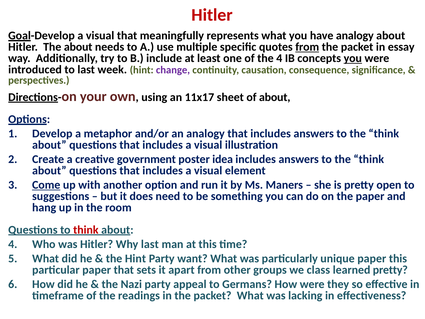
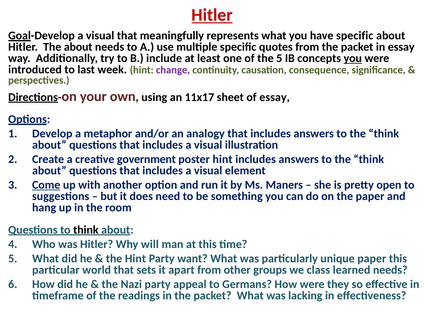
Hitler at (212, 15) underline: none -> present
have analogy: analogy -> specific
from at (307, 47) underline: present -> none
the 4: 4 -> 5
of about: about -> essay
poster idea: idea -> hint
think at (86, 230) colour: red -> black
Why last: last -> will
particular paper: paper -> world
learned pretty: pretty -> needs
